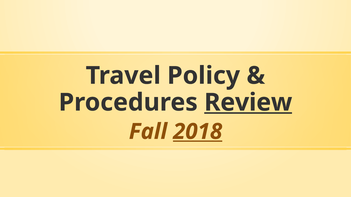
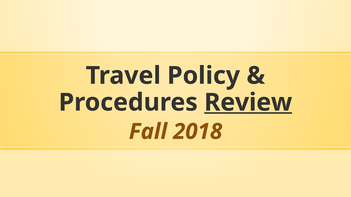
2018 underline: present -> none
